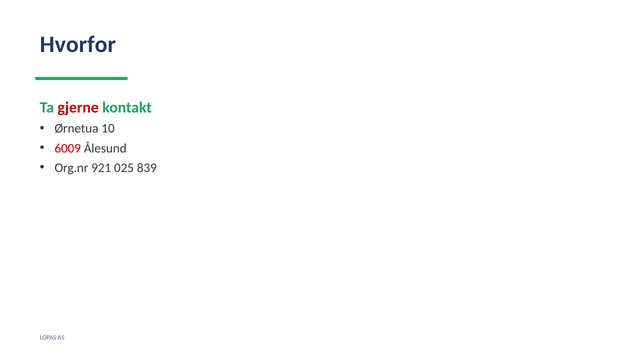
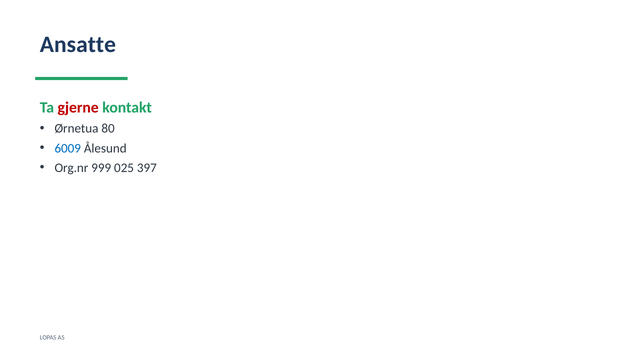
Hvorfor: Hvorfor -> Ansatte
10: 10 -> 80
6009 colour: red -> blue
921: 921 -> 999
839: 839 -> 397
